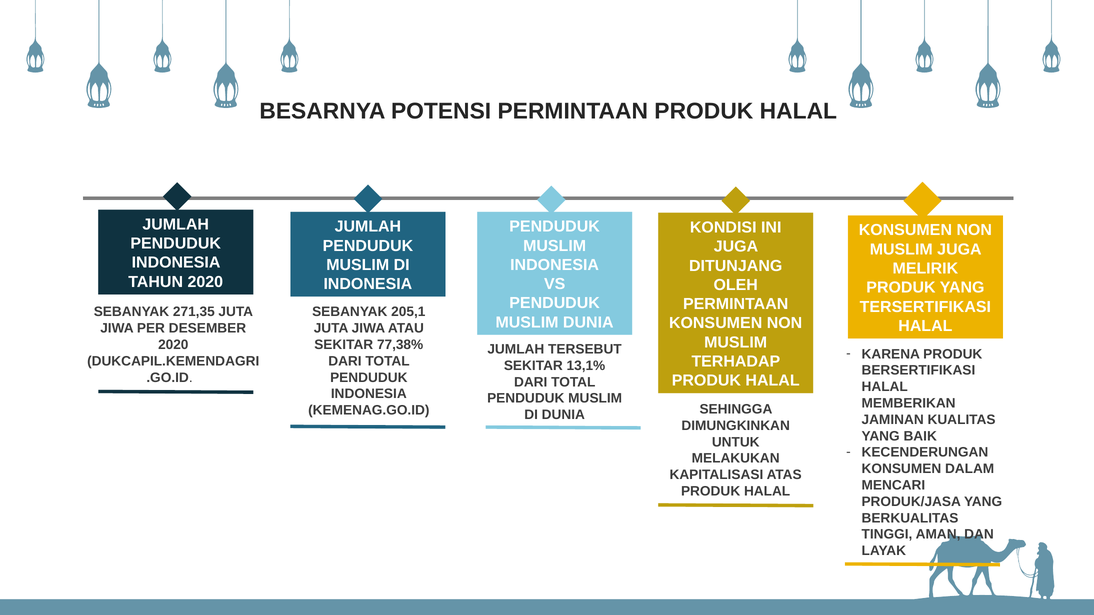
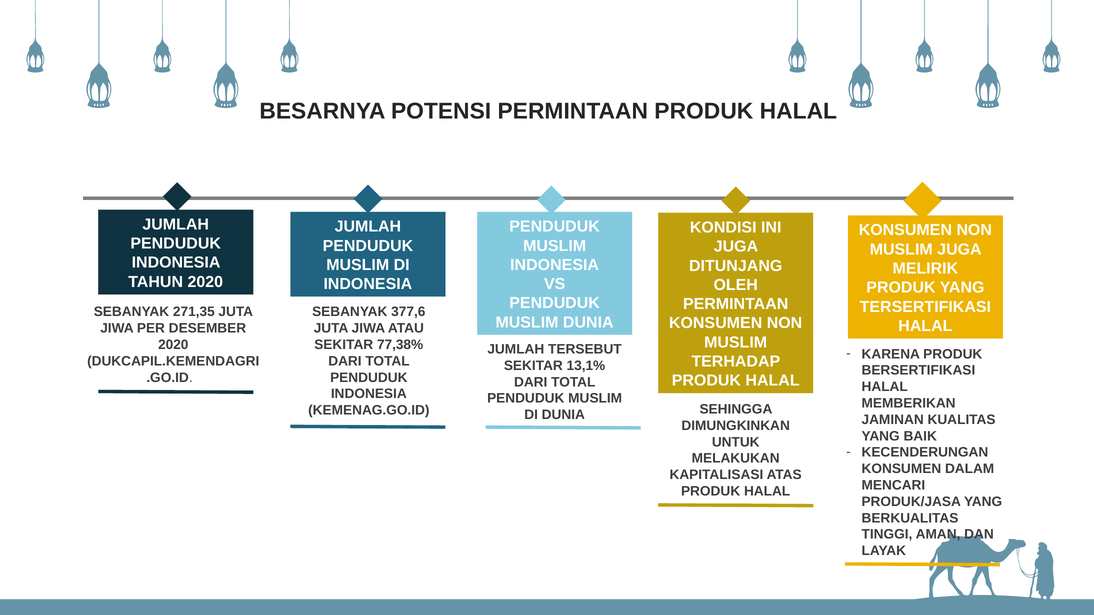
205,1: 205,1 -> 377,6
